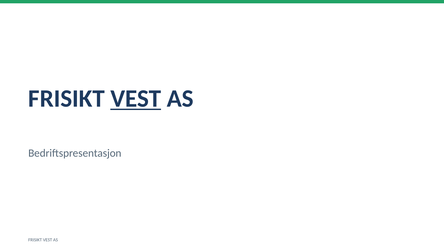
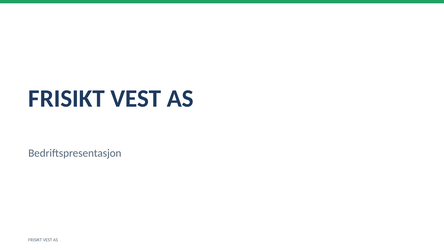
VEST at (136, 98) underline: present -> none
